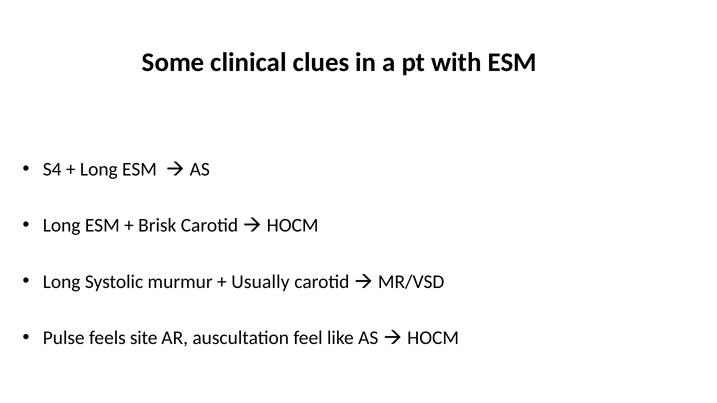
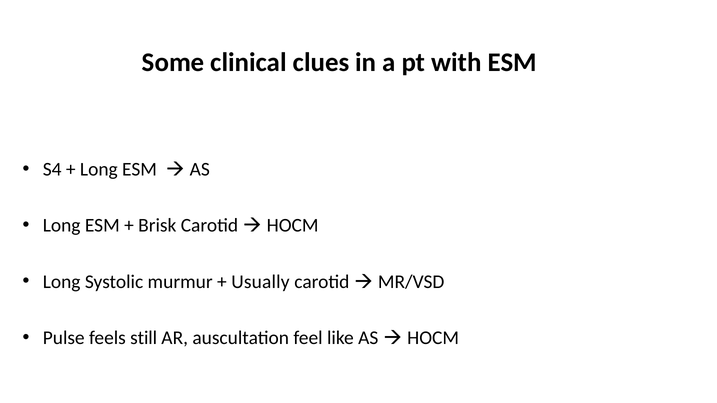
site: site -> still
